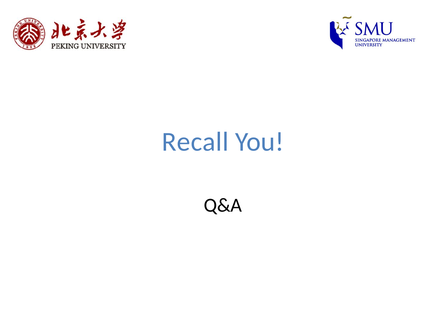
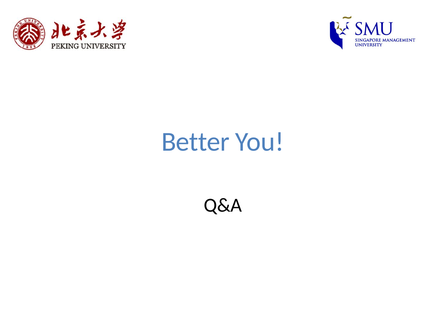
Recall: Recall -> Better
